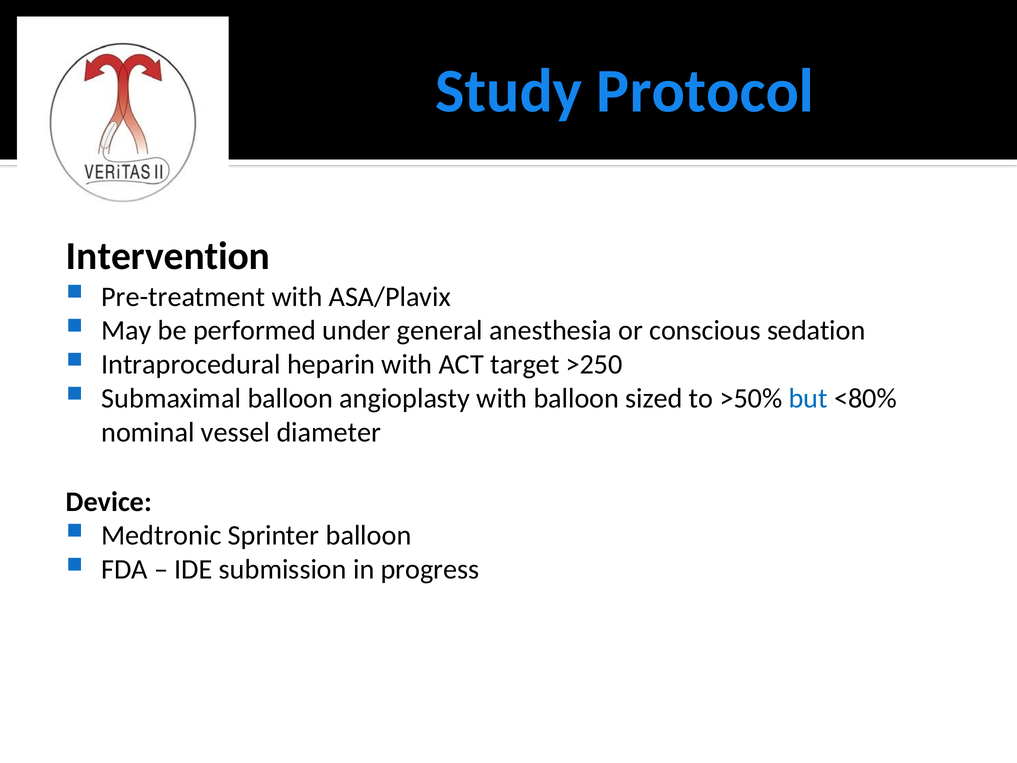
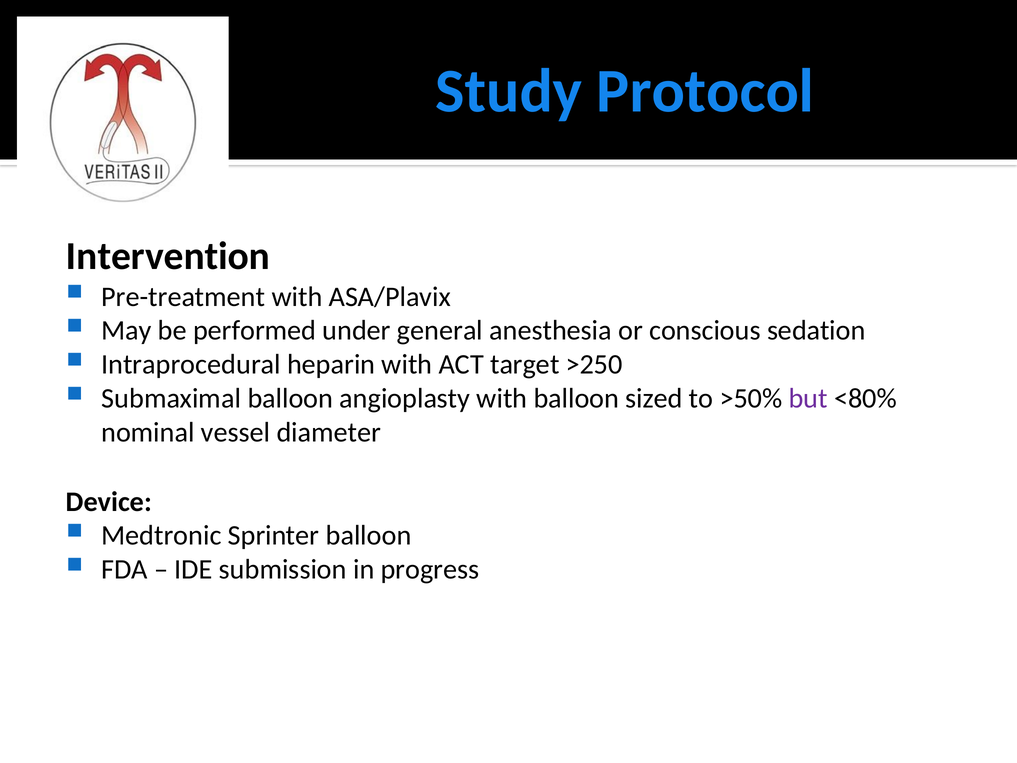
but colour: blue -> purple
